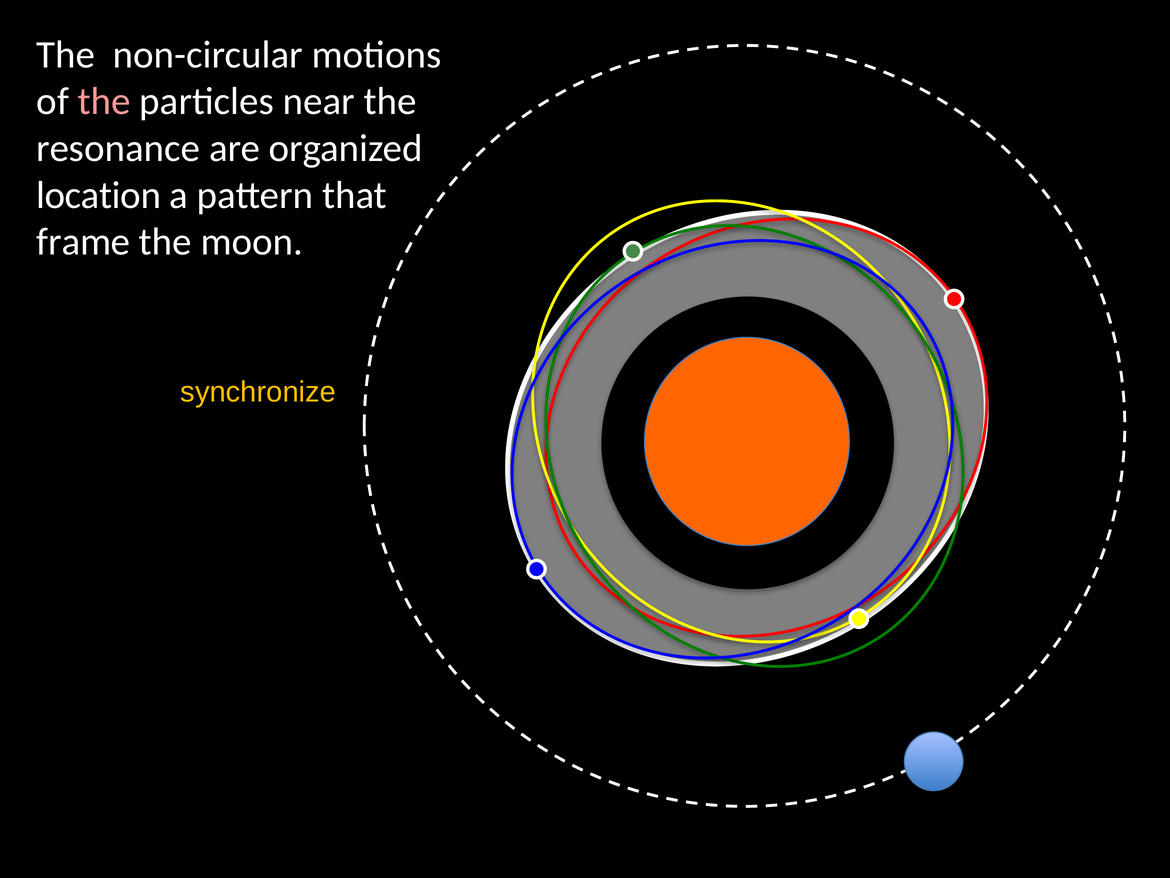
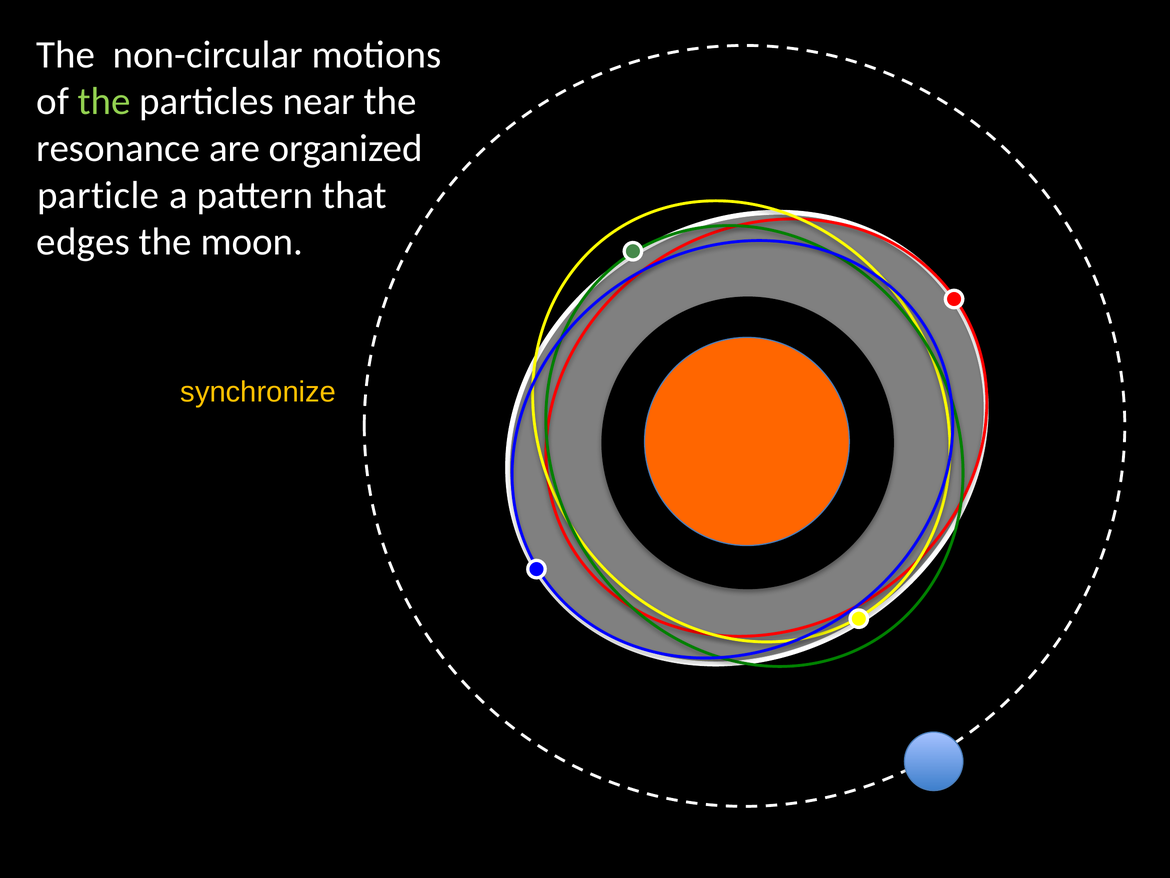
the at (104, 101) colour: pink -> light green
location at (99, 195): location -> particle
frame at (83, 242): frame -> edges
